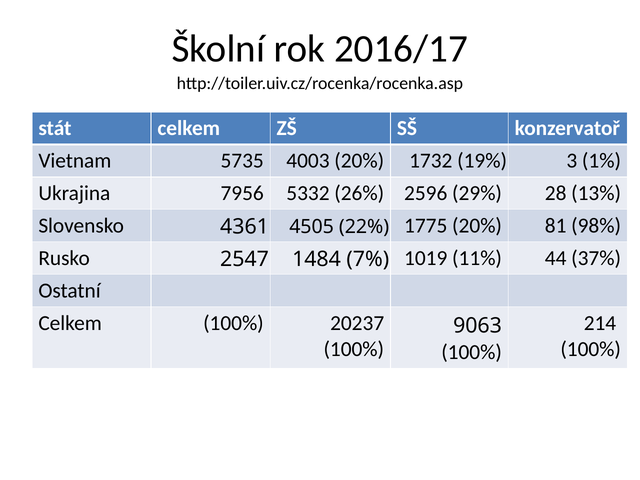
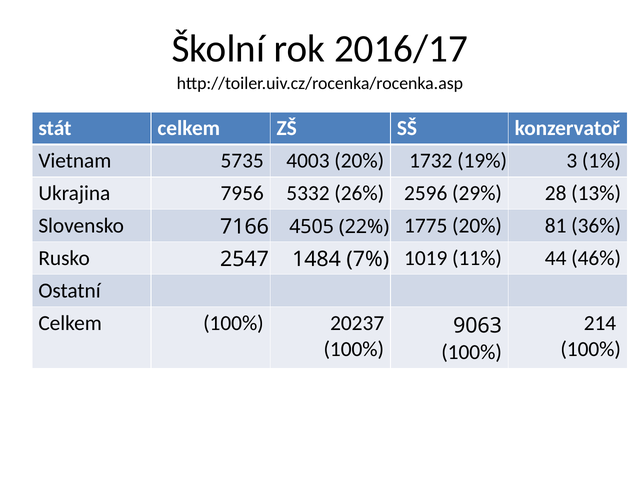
4361: 4361 -> 7166
98%: 98% -> 36%
37%: 37% -> 46%
